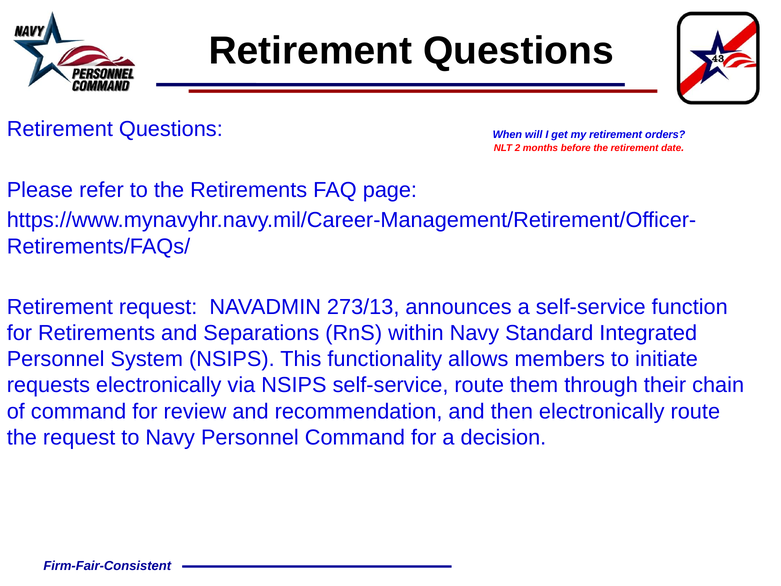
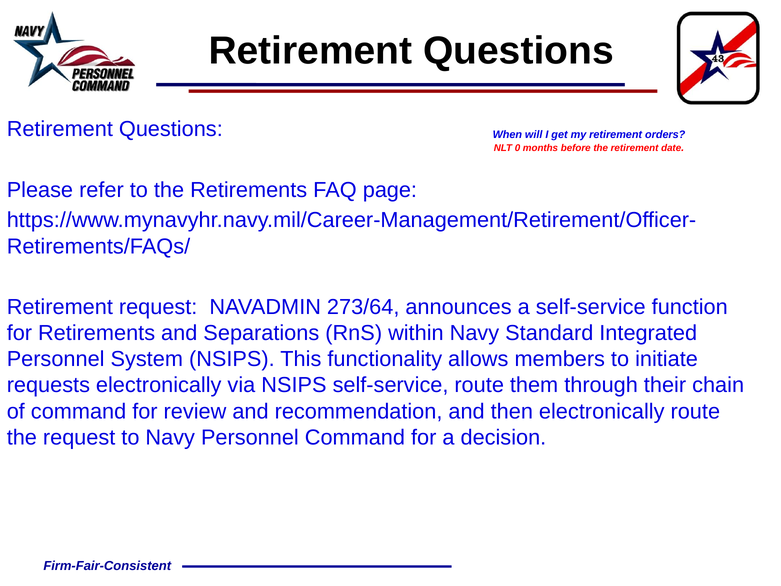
2: 2 -> 0
273/13: 273/13 -> 273/64
